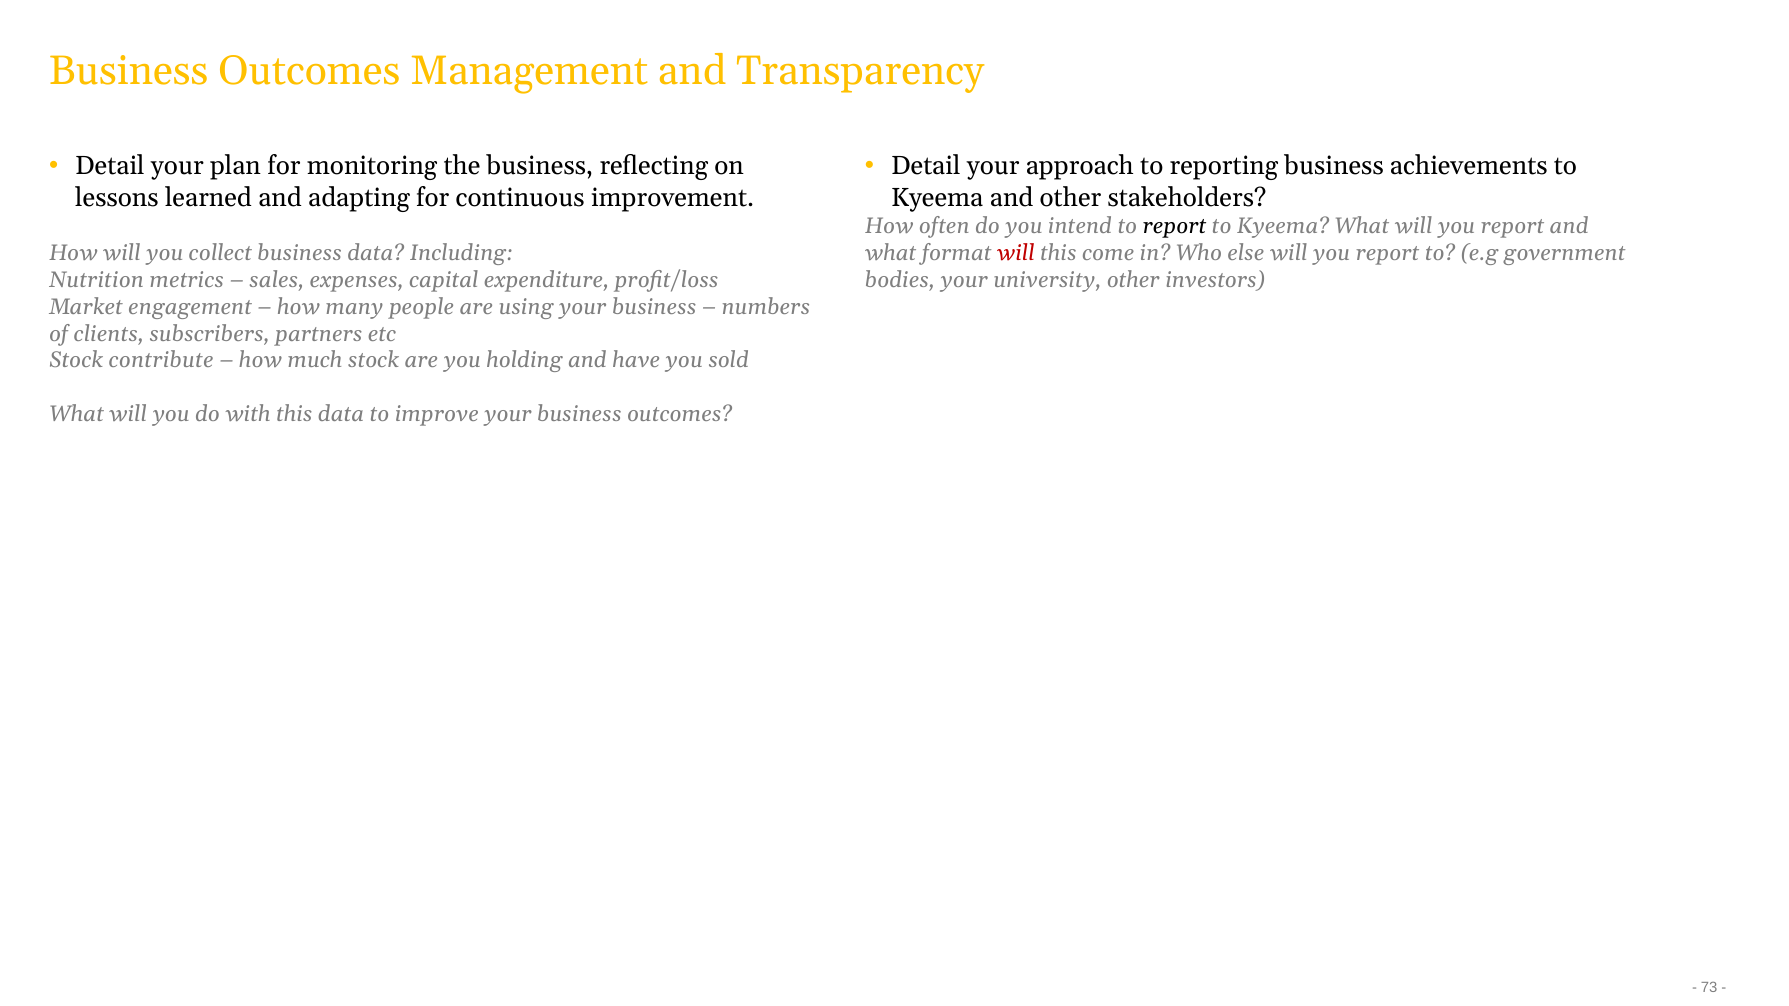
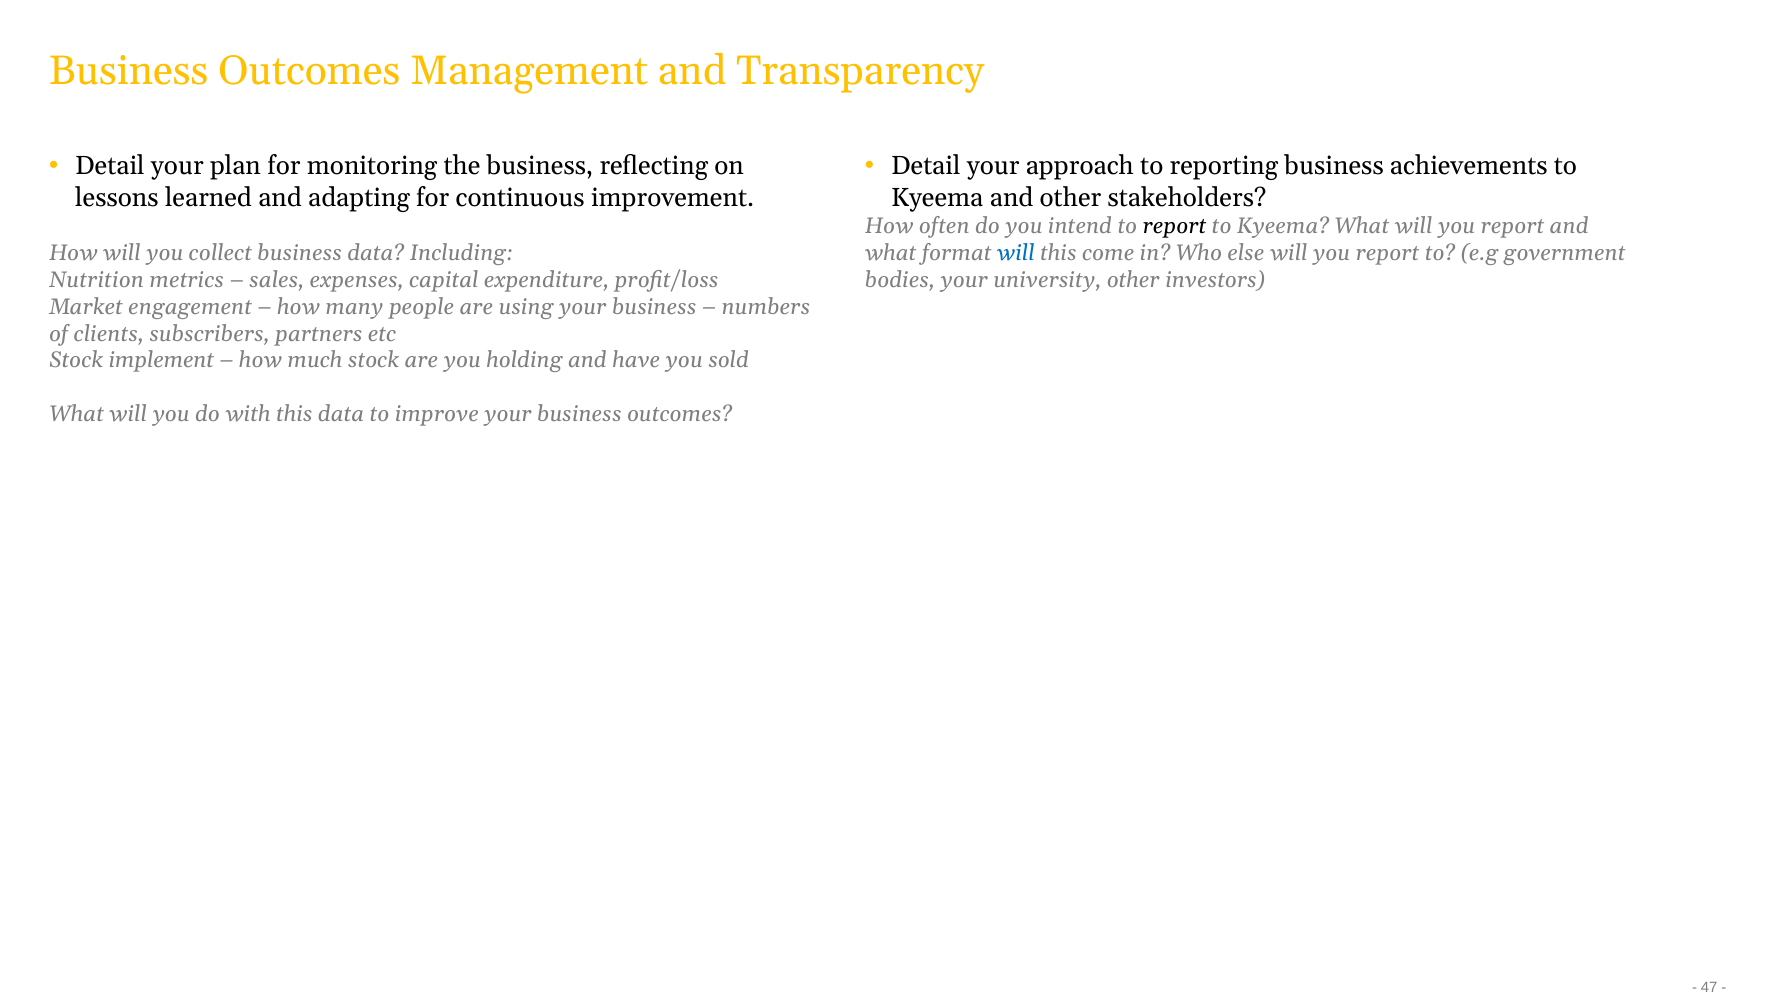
will at (1016, 253) colour: red -> blue
contribute: contribute -> implement
73: 73 -> 47
